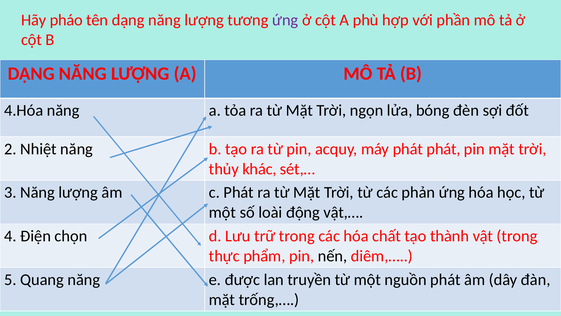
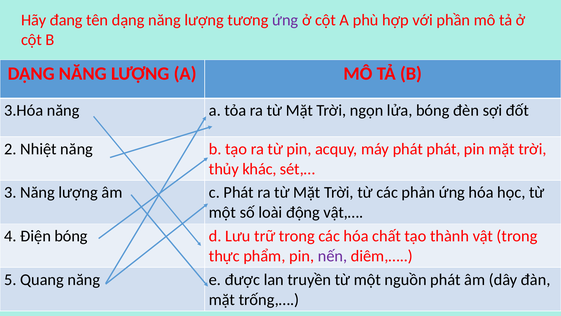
pháo: pháo -> đang
4.Hóa: 4.Hóa -> 3.Hóa
Điện chọn: chọn -> bóng
nến colour: black -> purple
